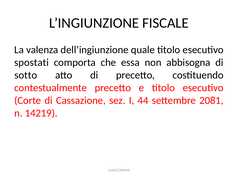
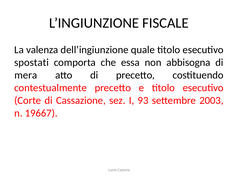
sotto: sotto -> mera
44: 44 -> 93
2081: 2081 -> 2003
14219: 14219 -> 19667
